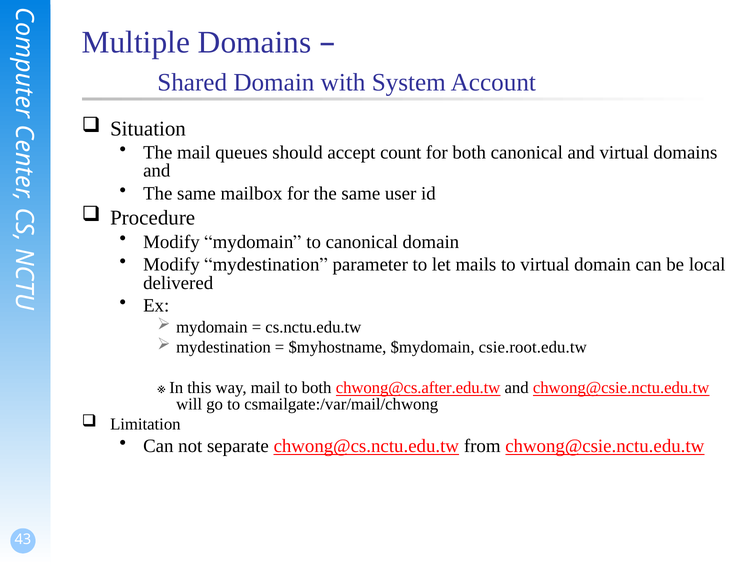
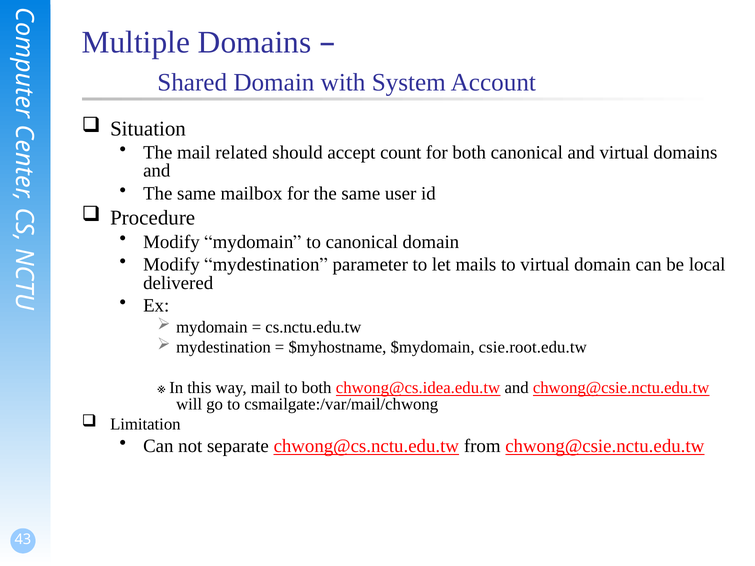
queues: queues -> related
chwong@cs.after.edu.tw: chwong@cs.after.edu.tw -> chwong@cs.idea.edu.tw
